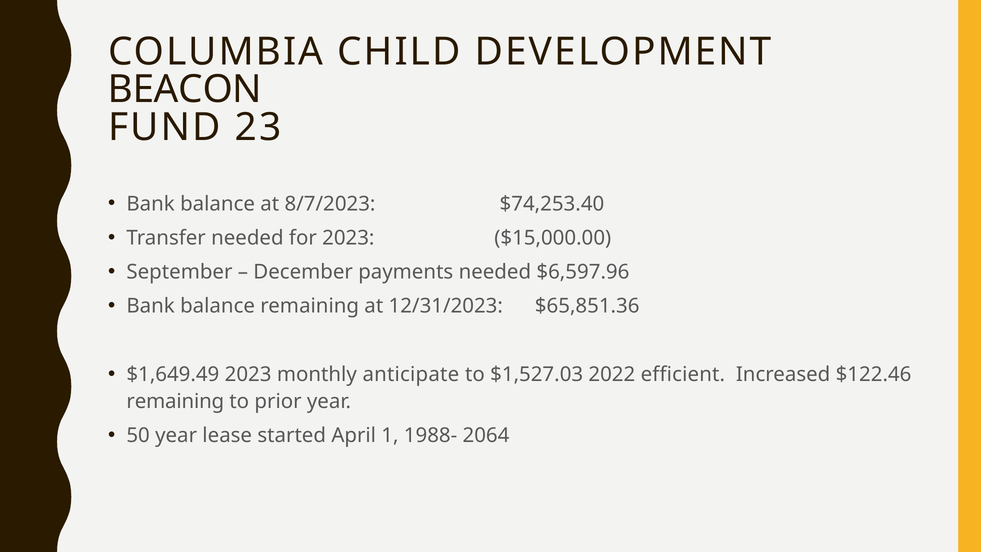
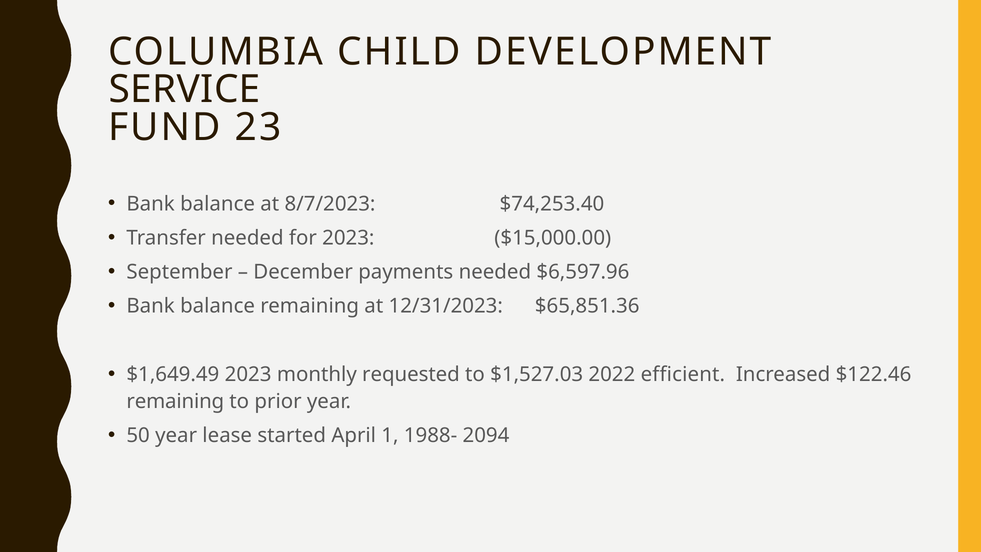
BEACON: BEACON -> SERVICE
anticipate: anticipate -> requested
2064: 2064 -> 2094
